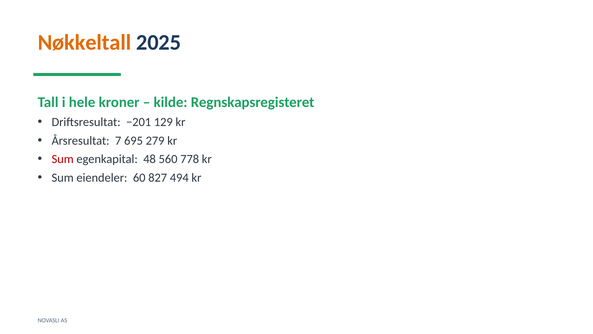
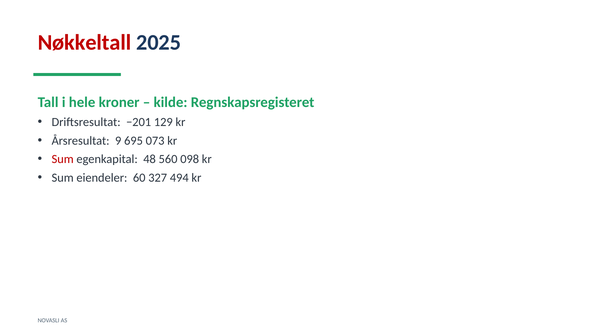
Nøkkeltall colour: orange -> red
7: 7 -> 9
279: 279 -> 073
778: 778 -> 098
827: 827 -> 327
